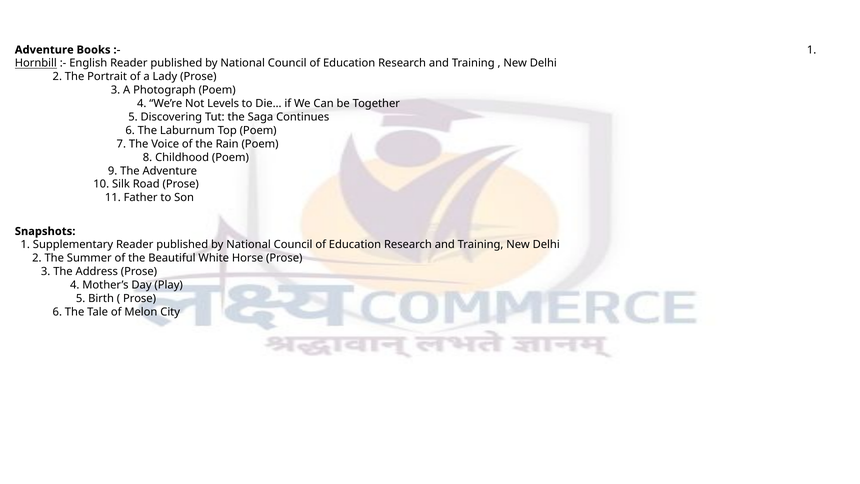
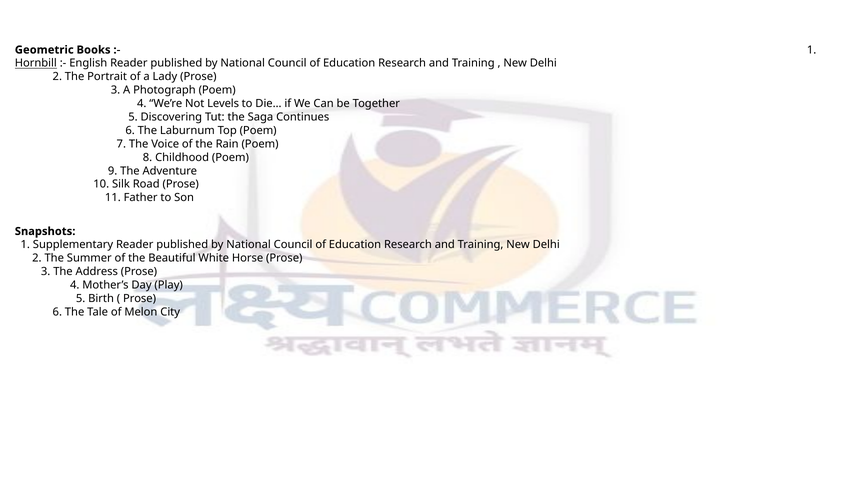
Adventure at (44, 50): Adventure -> Geometric
